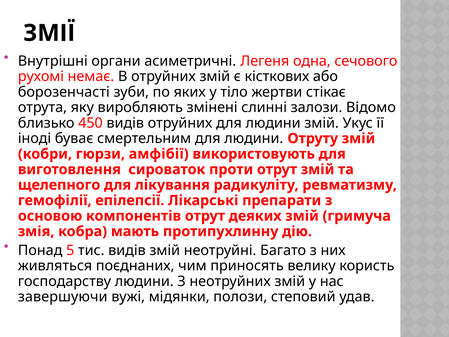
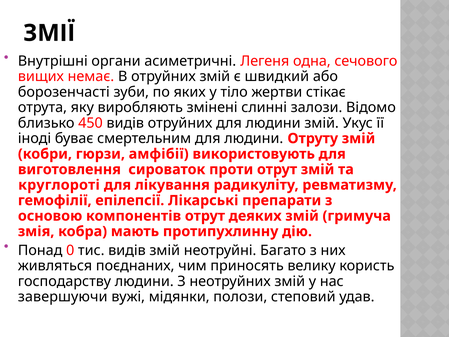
рухомі: рухомі -> вищих
кісткових: кісткових -> швидкий
щелепного: щелепного -> круглороті
5: 5 -> 0
